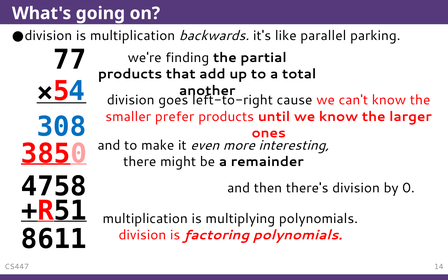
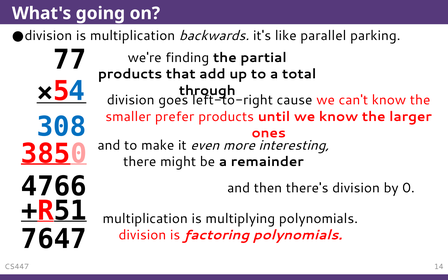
another: another -> through
4758: 4758 -> 4766
8611: 8611 -> 7647
